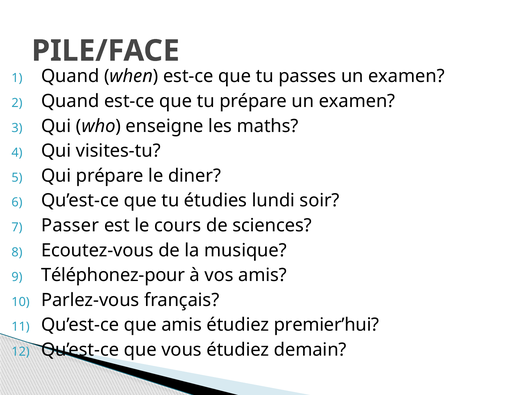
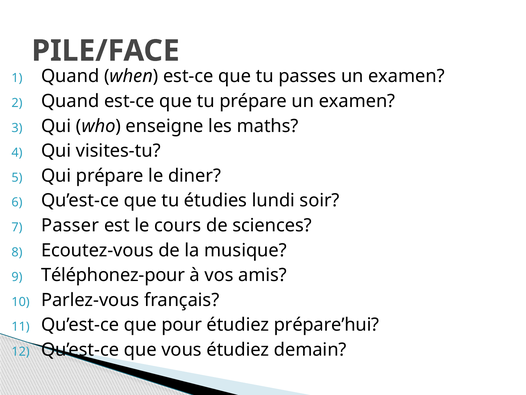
que amis: amis -> pour
premier’hui: premier’hui -> prépare’hui
